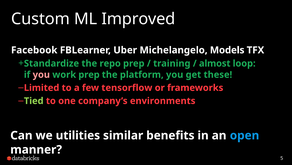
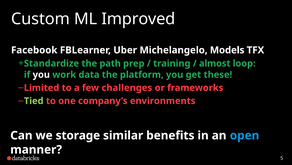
repo: repo -> path
you at (41, 74) colour: pink -> white
work prep: prep -> data
tensorflow: tensorflow -> challenges
utilities: utilities -> storage
